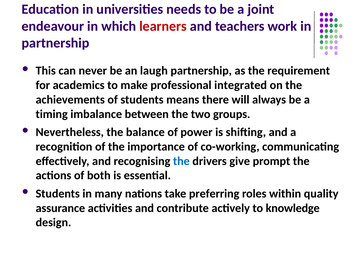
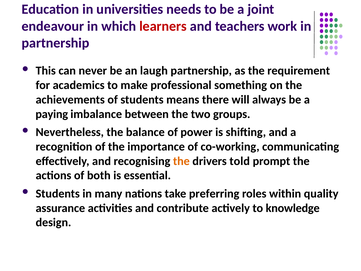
integrated: integrated -> something
timing: timing -> paying
the at (181, 161) colour: blue -> orange
give: give -> told
